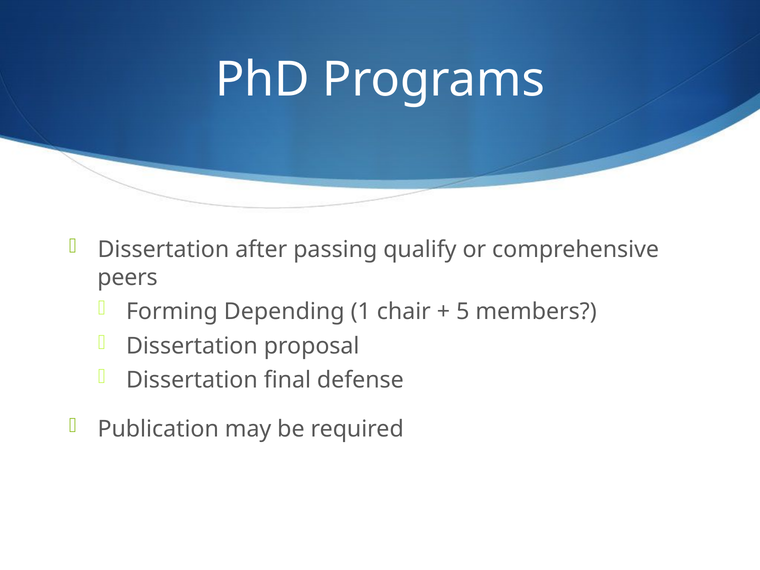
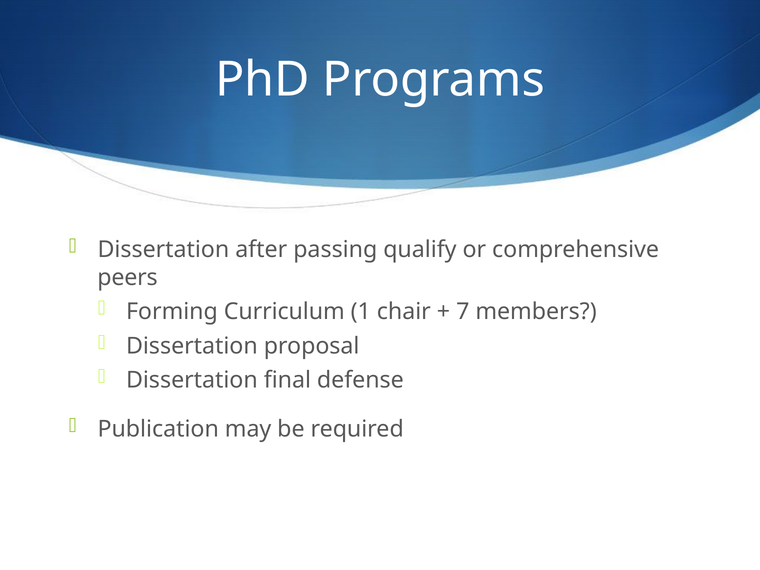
Depending: Depending -> Curriculum
5: 5 -> 7
